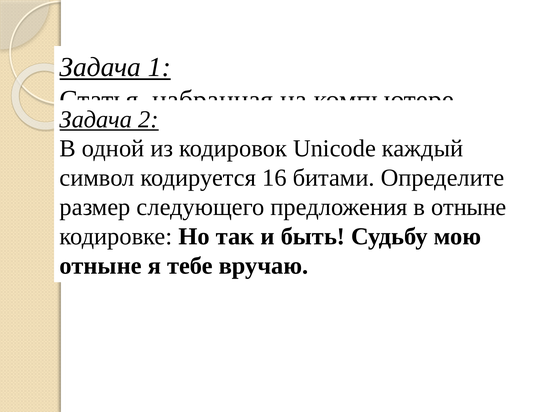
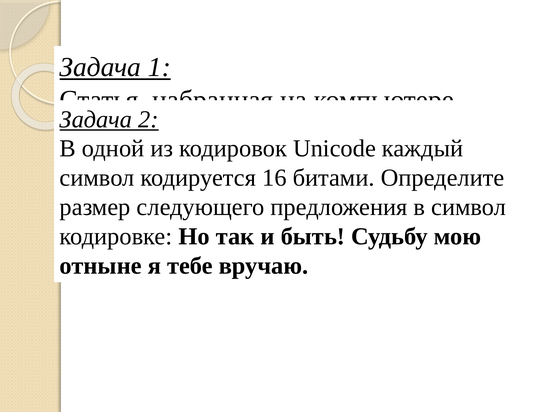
отныне at (469, 207): отныне -> символ
